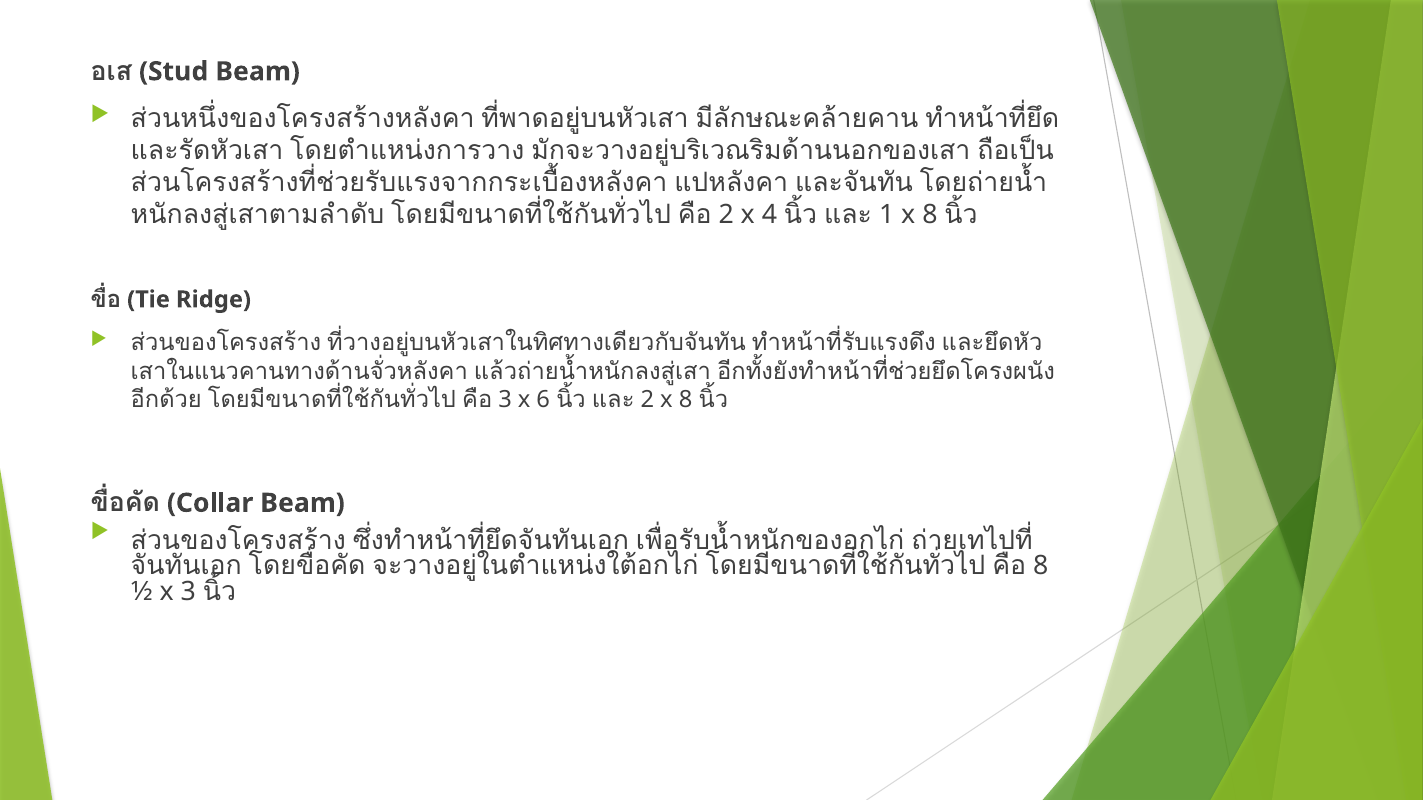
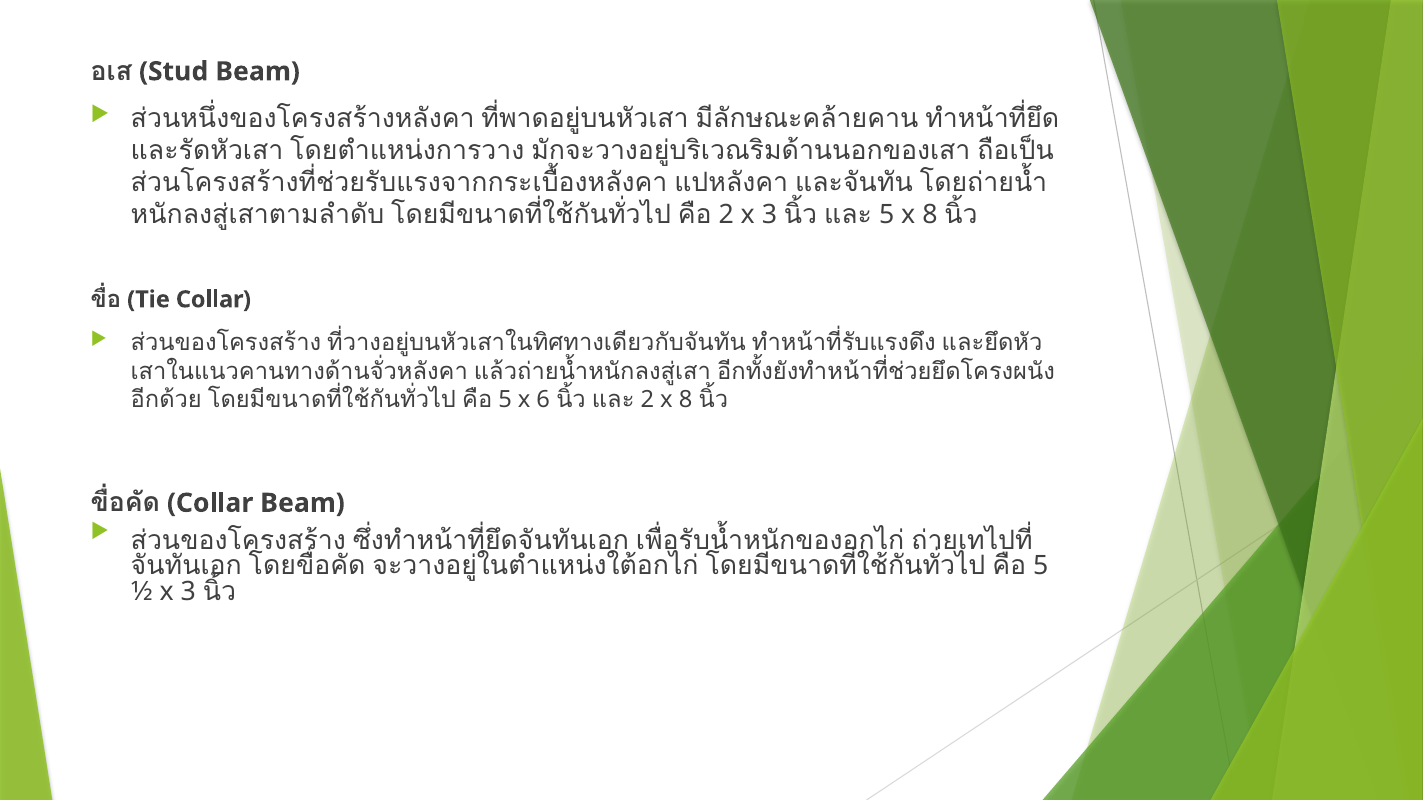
2 x 4: 4 -> 3
1 at (887, 214): 1 -> 5
Tie Ridge: Ridge -> Collar
3 at (505, 400): 3 -> 5
8 at (1041, 566): 8 -> 5
